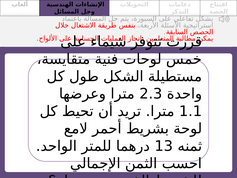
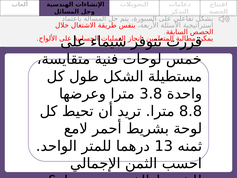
2.3: 2.3 -> 3.8
1.1: 1.1 -> 8.8
